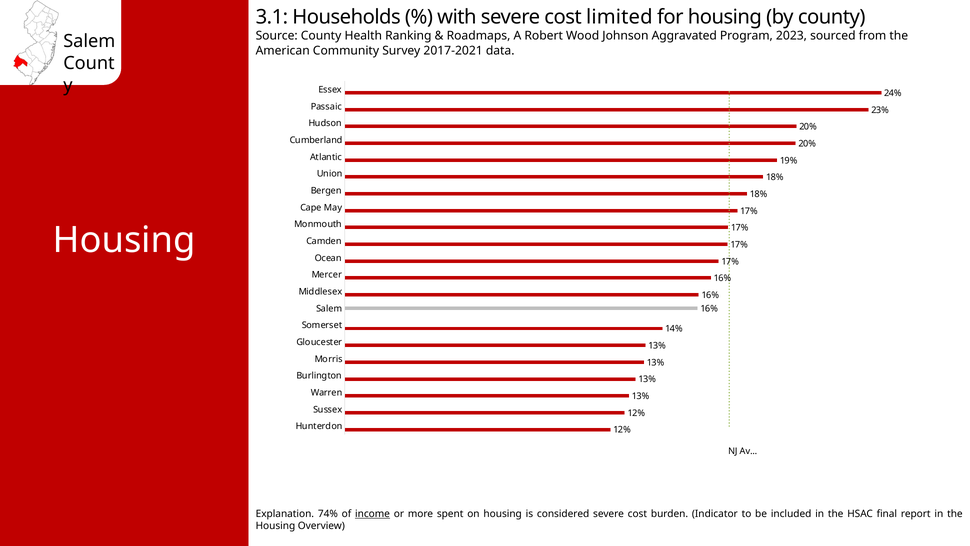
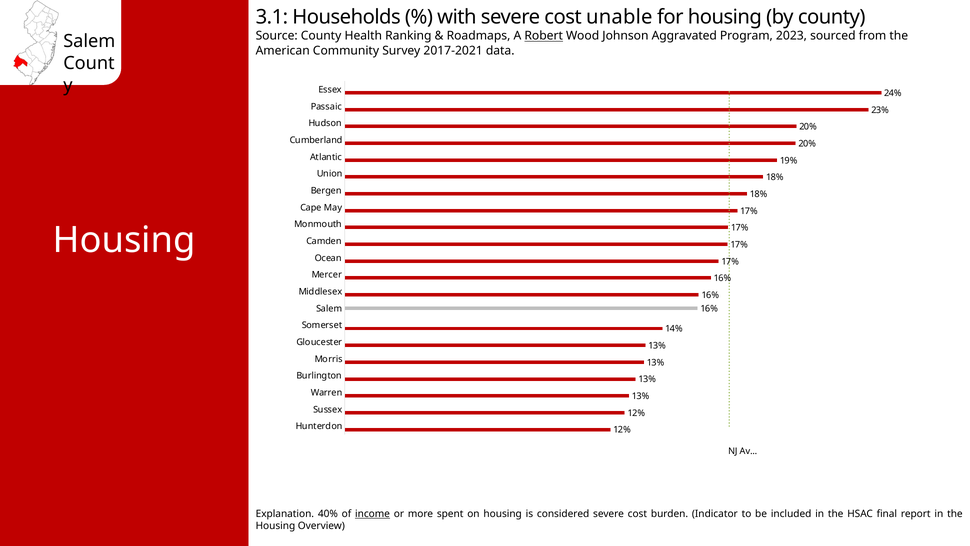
limited: limited -> unable
Robert underline: none -> present
74%: 74% -> 40%
